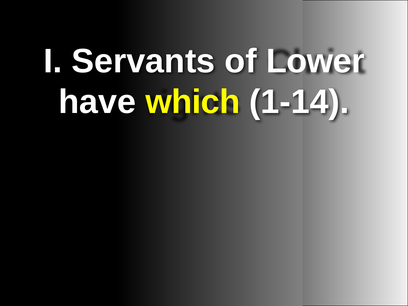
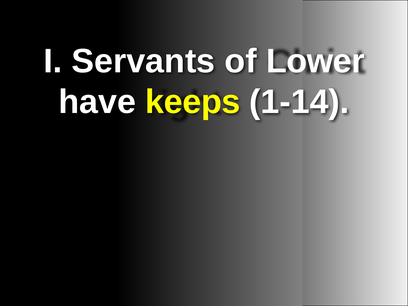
which: which -> keeps
